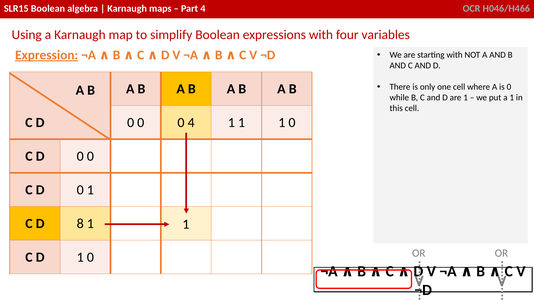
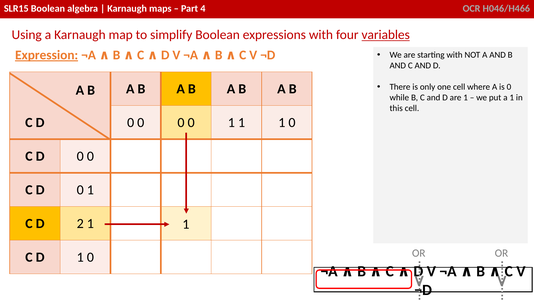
variables underline: none -> present
0 0 0 4: 4 -> 0
8: 8 -> 2
